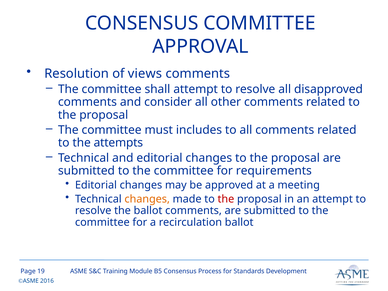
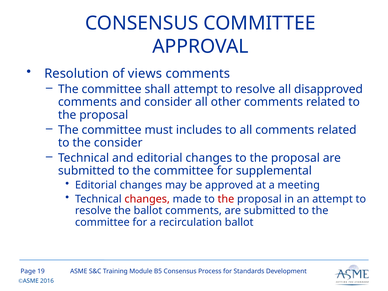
the attempts: attempts -> consider
requirements: requirements -> supplemental
changes at (147, 199) colour: orange -> red
